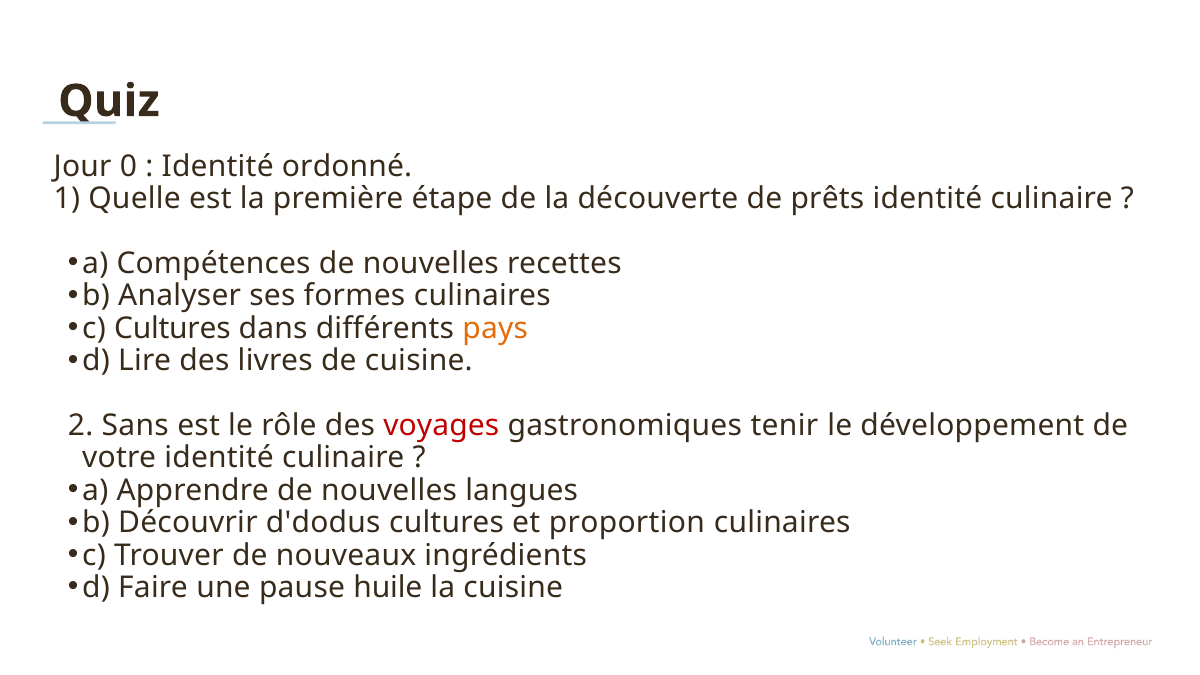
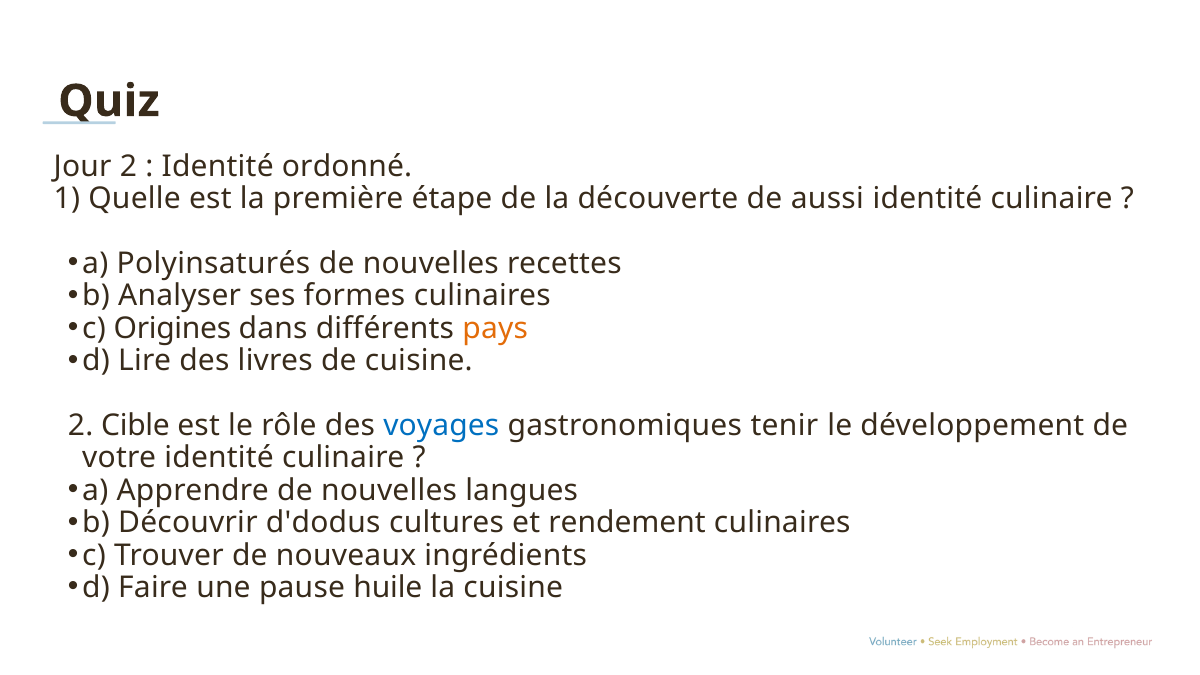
Jour 0: 0 -> 2
prêts: prêts -> aussi
Compétences: Compétences -> Polyinsaturés
c Cultures: Cultures -> Origines
Sans: Sans -> Cible
voyages colour: red -> blue
proportion: proportion -> rendement
